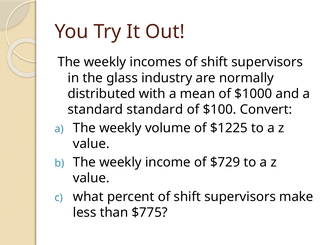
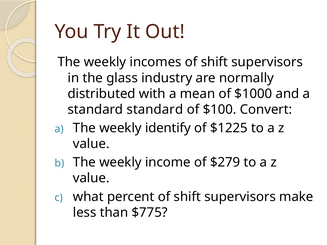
volume: volume -> identify
$729: $729 -> $279
